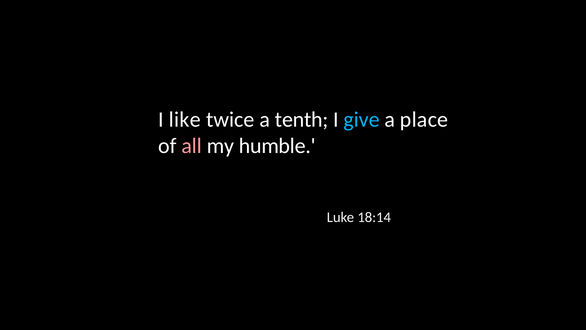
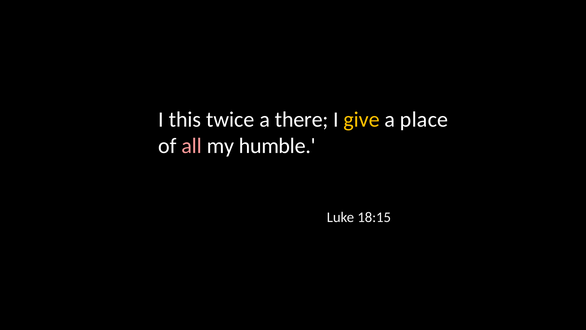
like: like -> this
tenth: tenth -> there
give colour: light blue -> yellow
18:14: 18:14 -> 18:15
